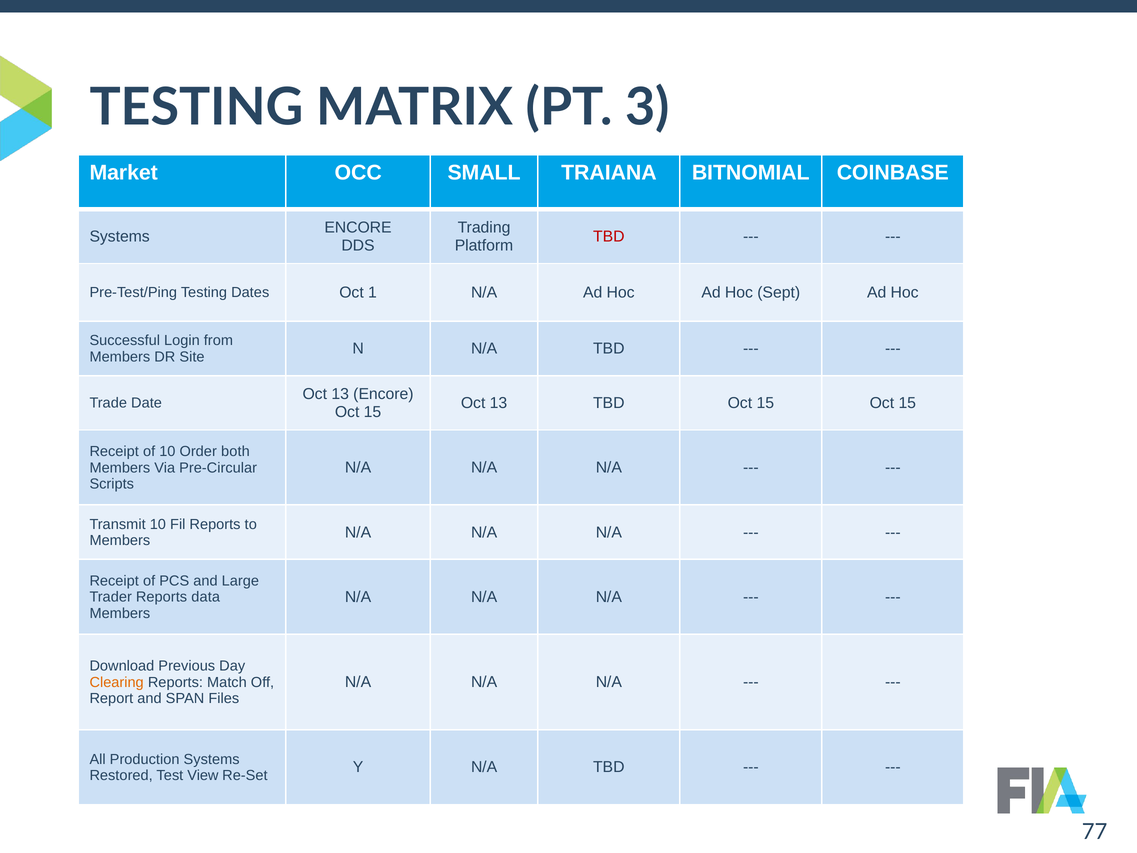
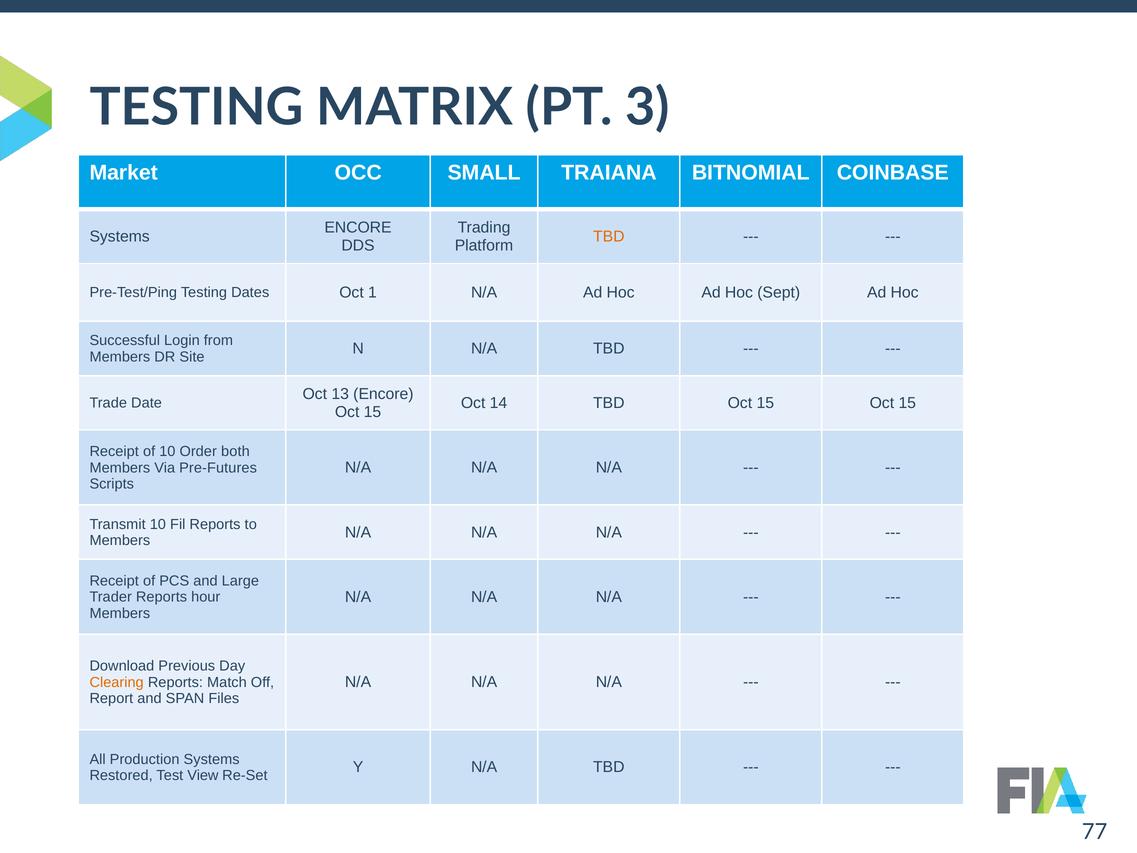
TBD at (609, 236) colour: red -> orange
13 at (498, 403): 13 -> 14
Pre-Circular: Pre-Circular -> Pre-Futures
data: data -> hour
